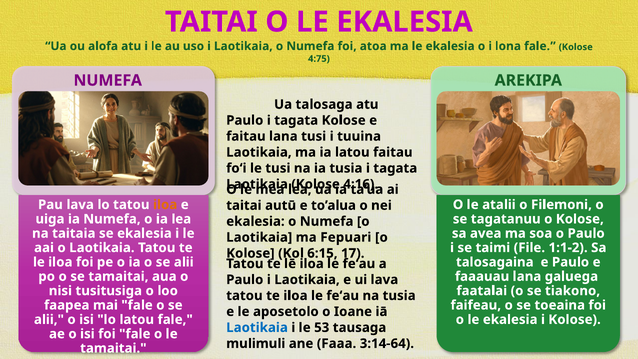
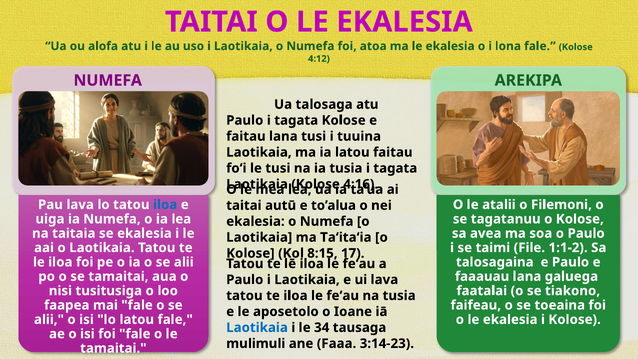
4:75: 4:75 -> 4:12
iloa at (165, 205) colour: orange -> blue
Fepuari: Fepuari -> Taʻitaʻia
6:15: 6:15 -> 8:15
53: 53 -> 34
3:14-64: 3:14-64 -> 3:14-23
